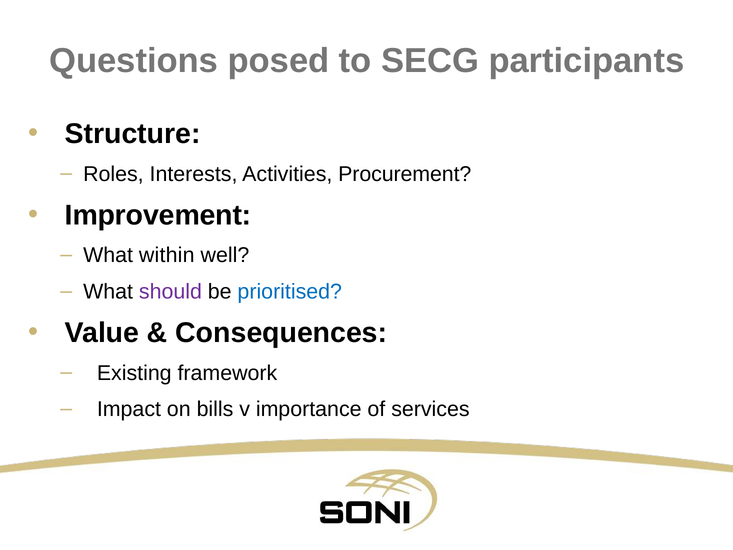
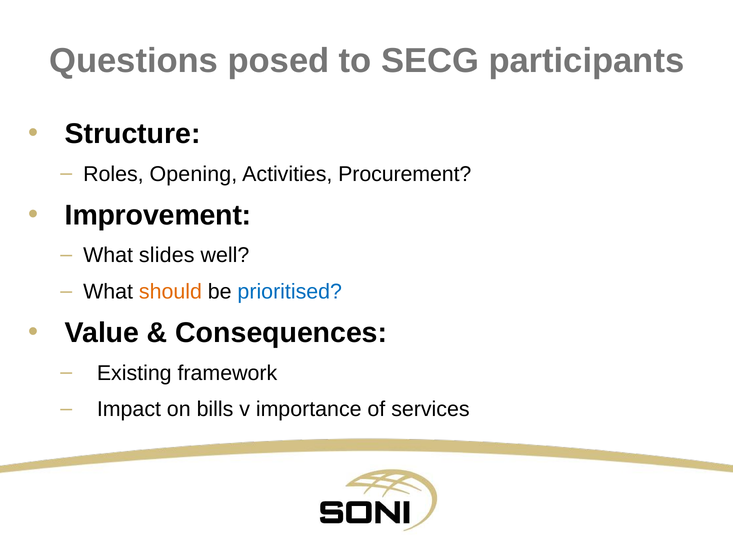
Interests: Interests -> Opening
within: within -> slides
should colour: purple -> orange
